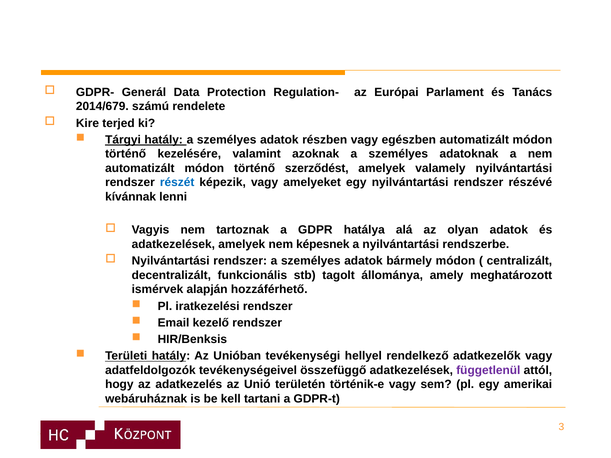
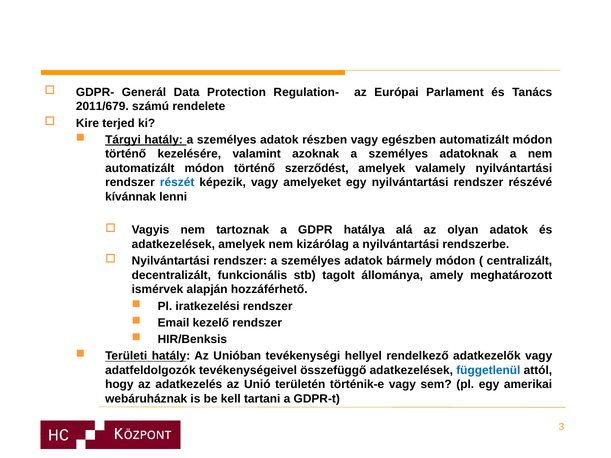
2014/679: 2014/679 -> 2011/679
képesnek: képesnek -> kizárólag
függetlenül colour: purple -> blue
